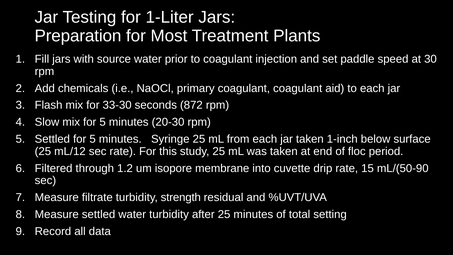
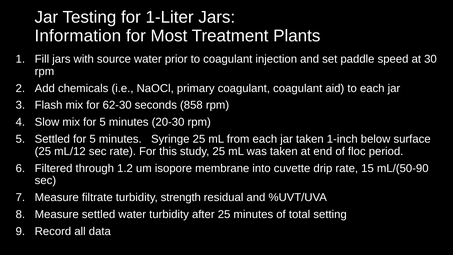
Preparation: Preparation -> Information
33-30: 33-30 -> 62-30
872: 872 -> 858
